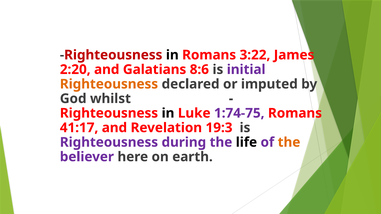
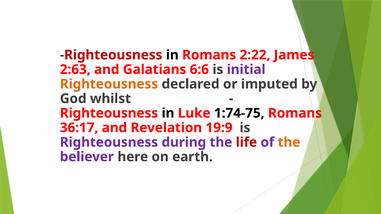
3:22: 3:22 -> 2:22
2:20: 2:20 -> 2:63
8:6: 8:6 -> 6:6
1:74-75 colour: purple -> black
41:17: 41:17 -> 36:17
19:3: 19:3 -> 19:9
life colour: black -> red
